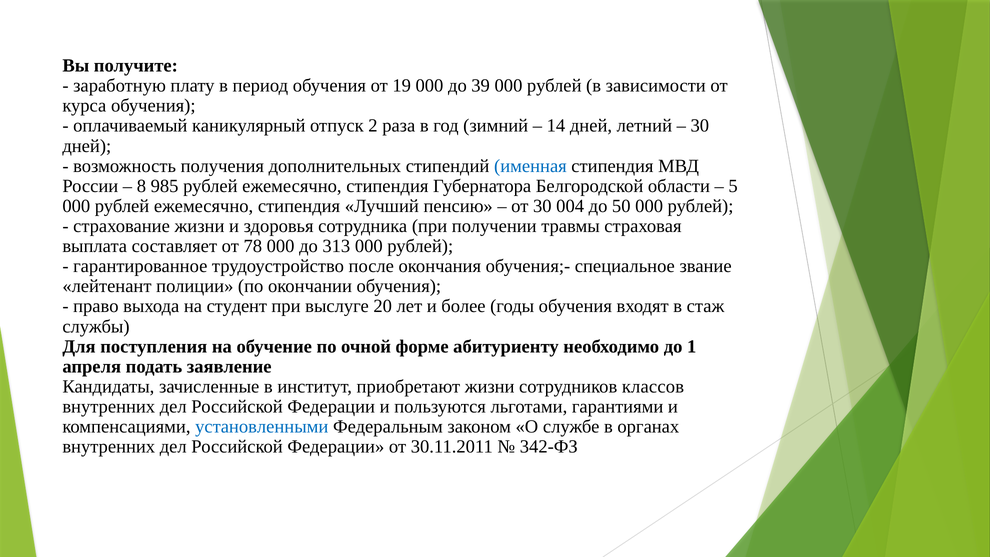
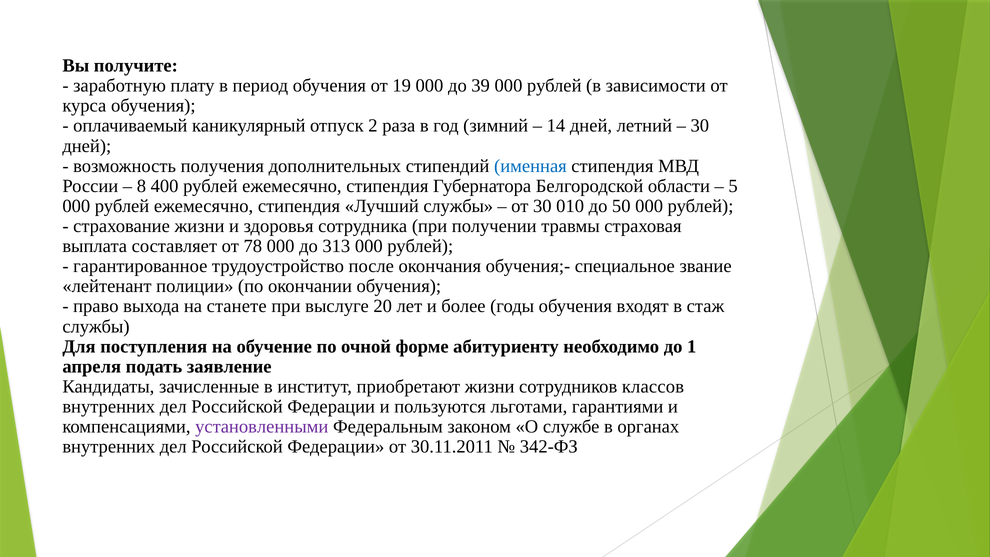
985: 985 -> 400
Лучший пенсию: пенсию -> службы
004: 004 -> 010
студент: студент -> станете
установленными colour: blue -> purple
